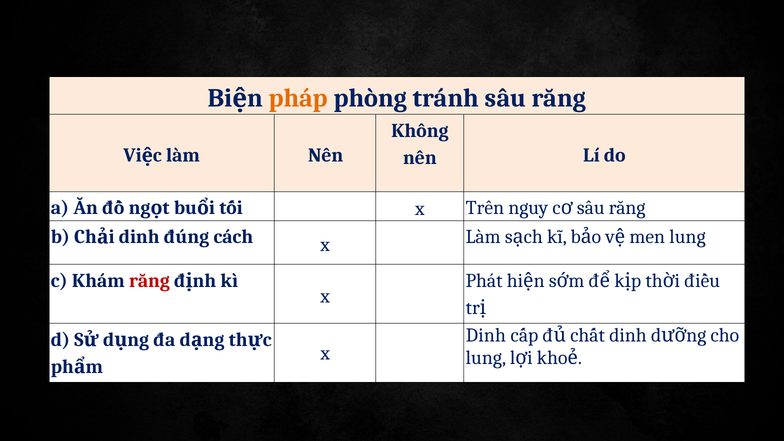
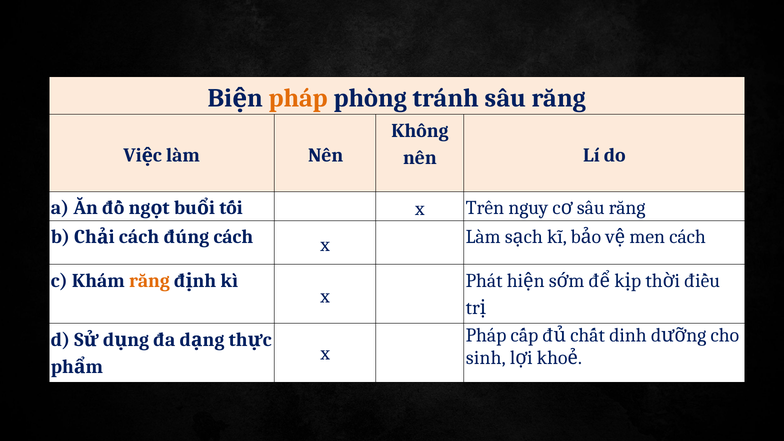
dinh at (139, 237): dinh -> cách
men lung: lung -> cách
răng at (149, 281) colour: red -> orange
Dinh at (486, 335): Dinh -> Pháp
lung at (486, 358): lung -> sinh
